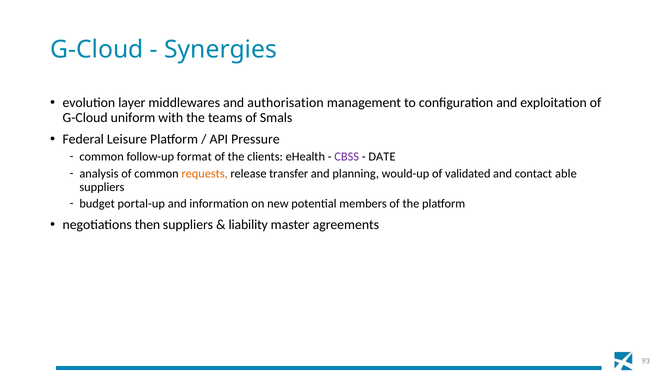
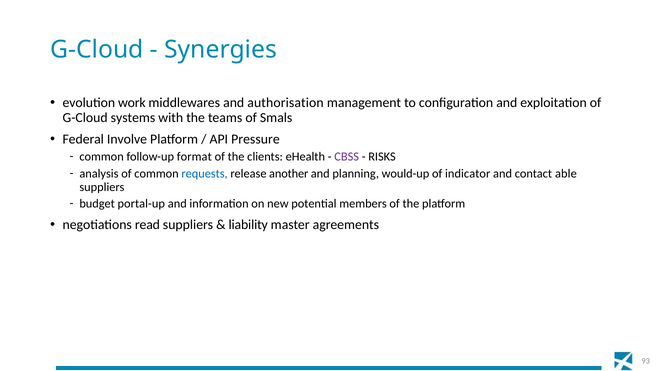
layer: layer -> work
uniform: uniform -> systems
Leisure: Leisure -> Involve
DATE: DATE -> RISKS
requests colour: orange -> blue
transfer: transfer -> another
validated: validated -> indicator
then: then -> read
